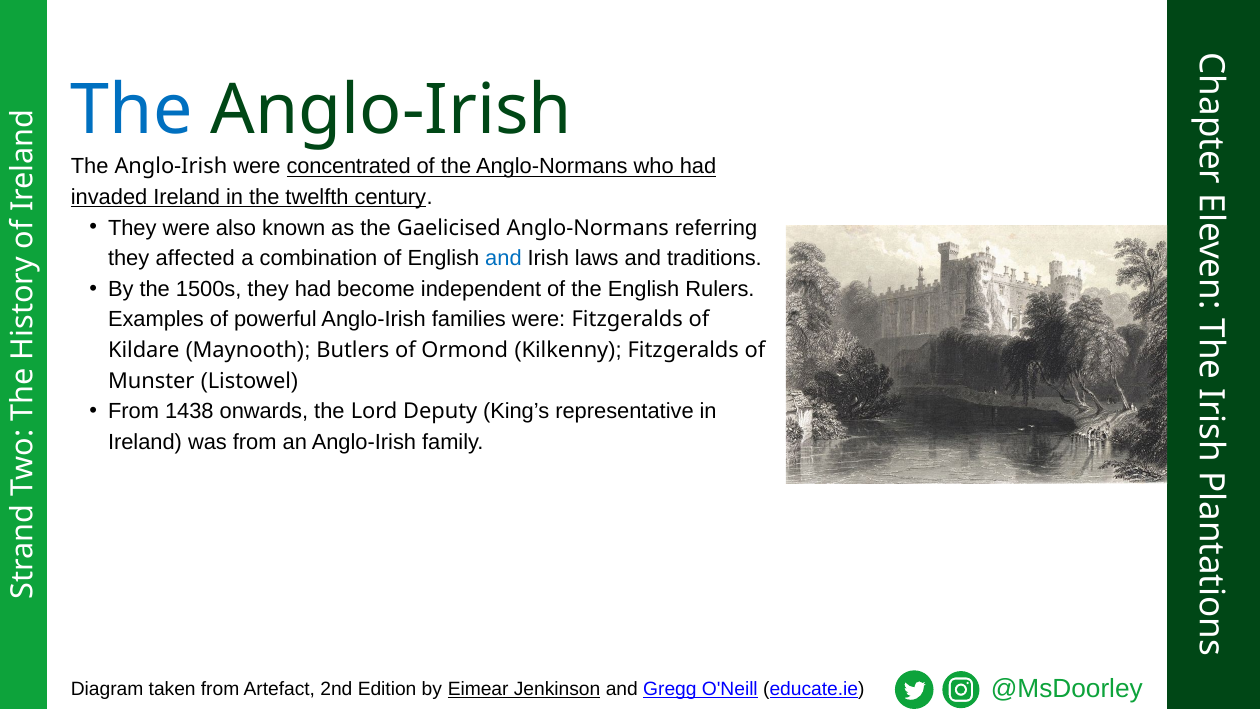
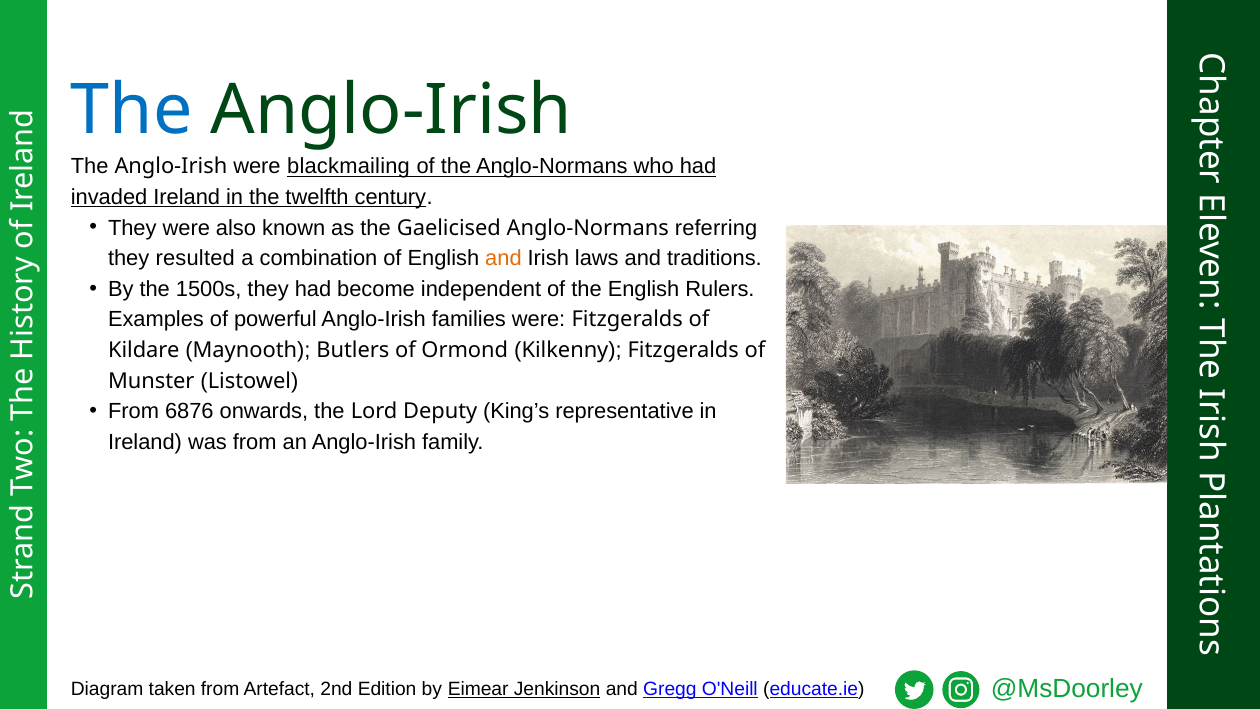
concentrated: concentrated -> blackmailing
affected: affected -> resulted
and at (503, 258) colour: blue -> orange
1438: 1438 -> 6876
